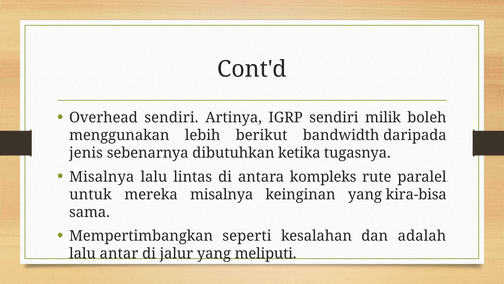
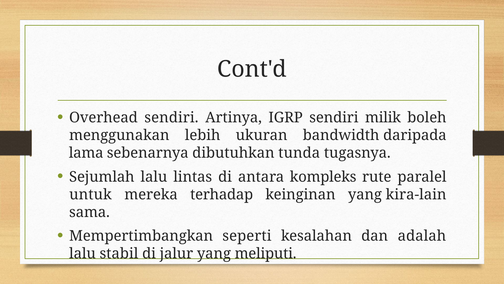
berikut: berikut -> ukuran
jenis: jenis -> lama
ketika: ketika -> tunda
Misalnya at (102, 176): Misalnya -> Sejumlah
mereka misalnya: misalnya -> terhadap
kira-bisa: kira-bisa -> kira-lain
antar: antar -> stabil
